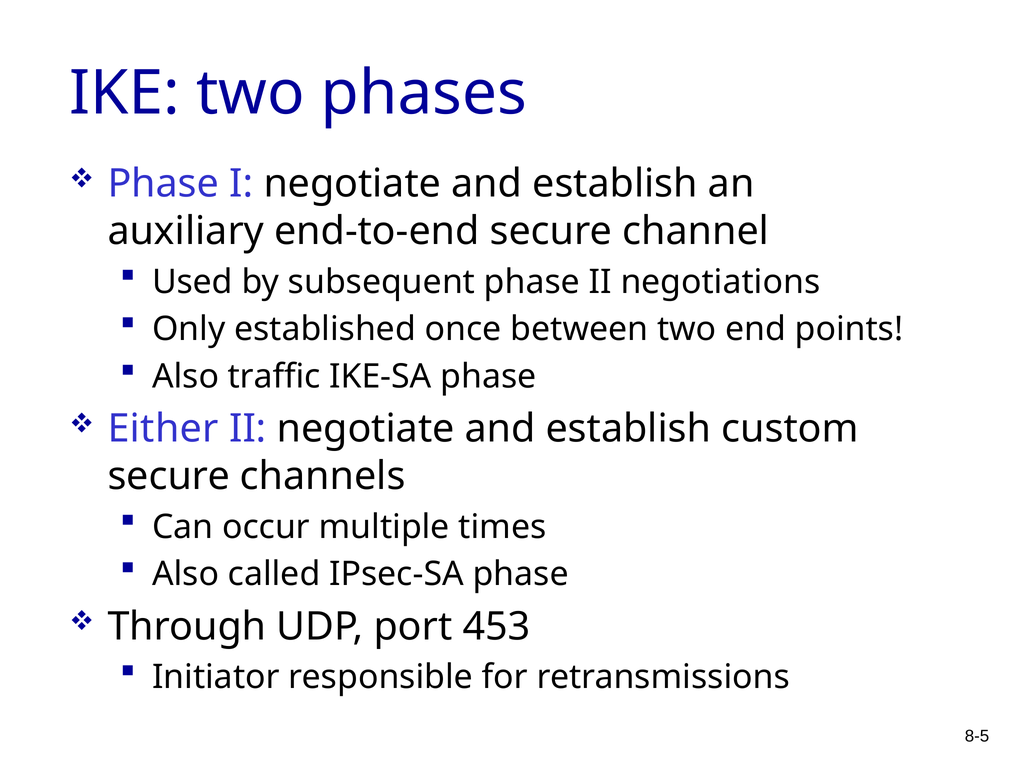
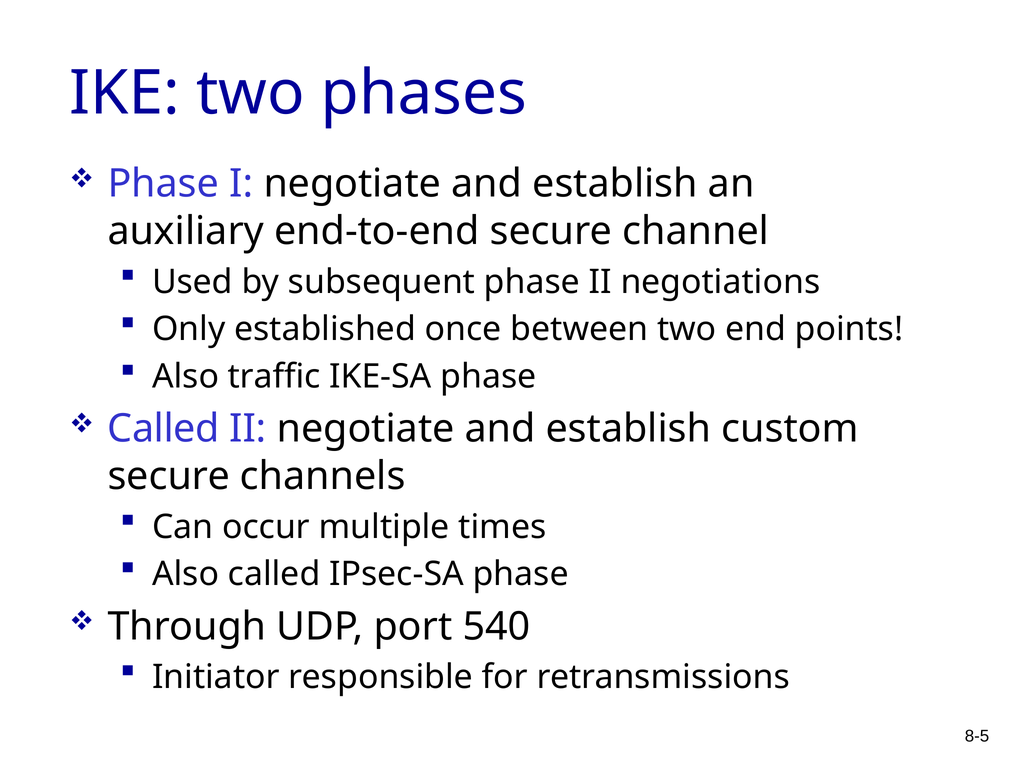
Either at (163, 429): Either -> Called
453: 453 -> 540
